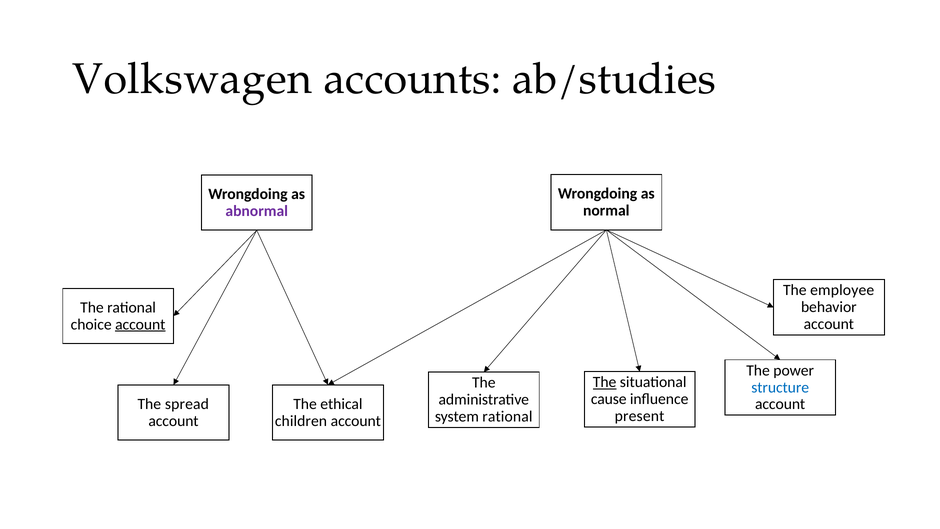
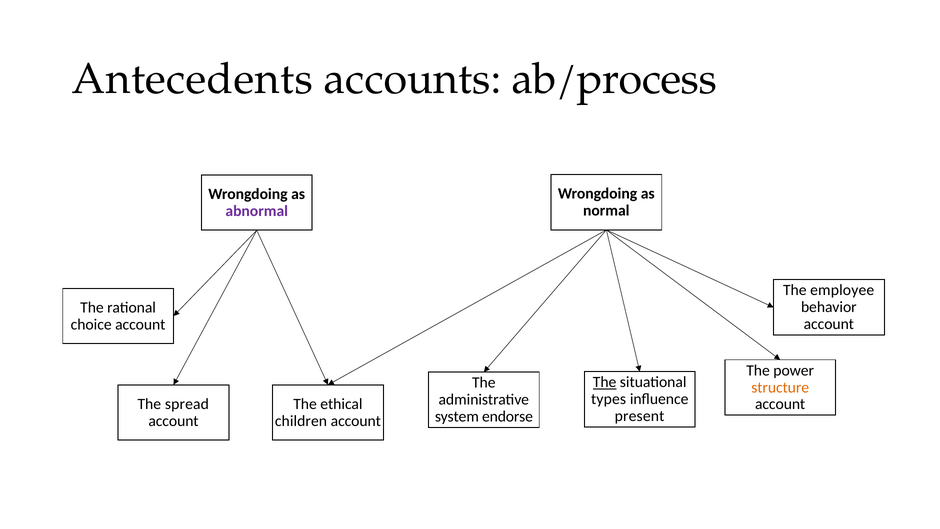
Volkswagen: Volkswagen -> Antecedents
ab/studies: ab/studies -> ab/process
account at (140, 324) underline: present -> none
structure colour: blue -> orange
cause: cause -> types
system rational: rational -> endorse
